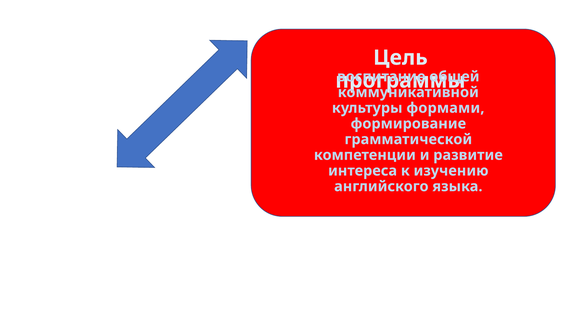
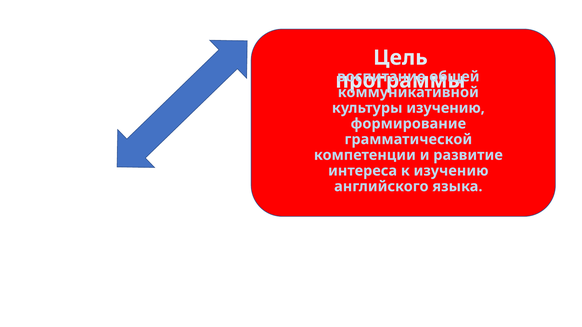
культуры формами: формами -> изучению
